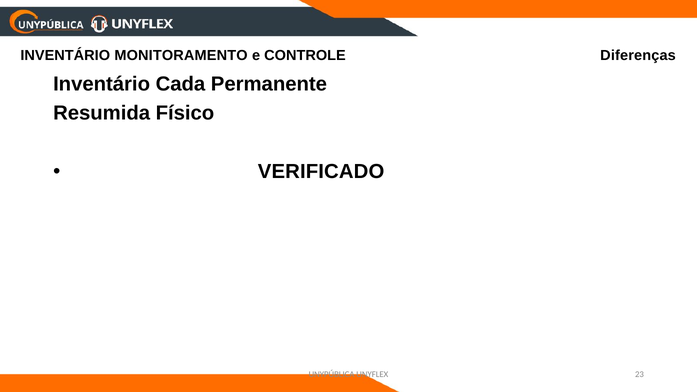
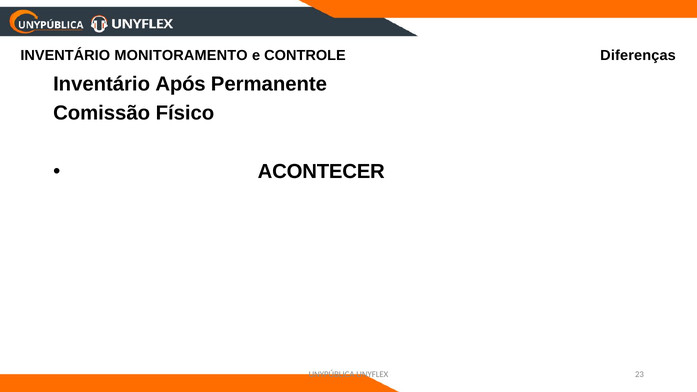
Cada: Cada -> Após
Resumida: Resumida -> Comissão
VERIFICADO: VERIFICADO -> ACONTECER
